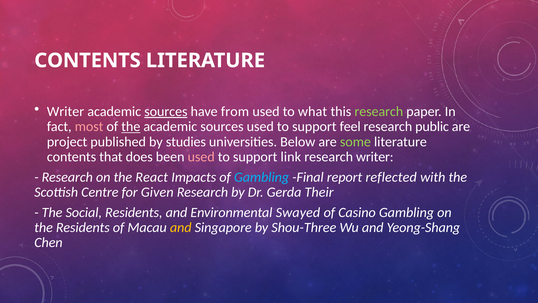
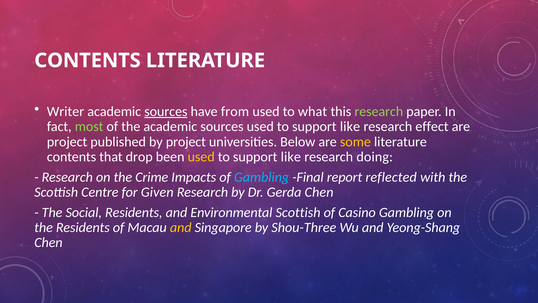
most colour: pink -> light green
the at (131, 126) underline: present -> none
feel at (350, 126): feel -> like
public: public -> effect
by studies: studies -> project
some colour: light green -> yellow
does: does -> drop
used at (201, 157) colour: pink -> yellow
link at (291, 157): link -> like
research writer: writer -> doing
React: React -> Crime
Gerda Their: Their -> Chen
Environmental Swayed: Swayed -> Scottish
